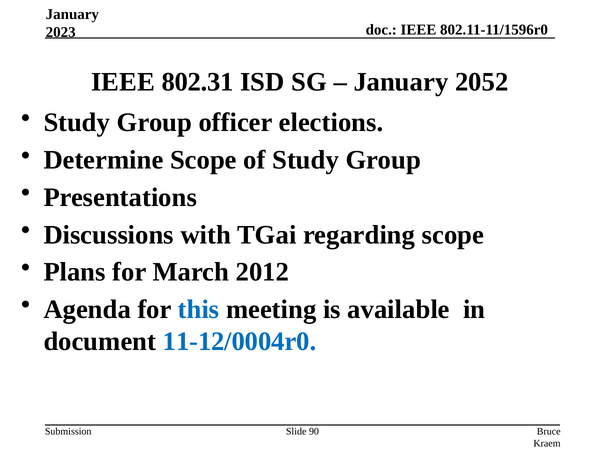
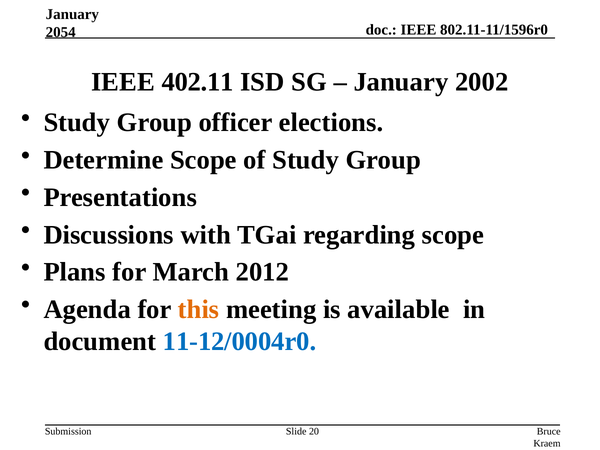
2023: 2023 -> 2054
802.31: 802.31 -> 402.11
2052: 2052 -> 2002
this colour: blue -> orange
90: 90 -> 20
